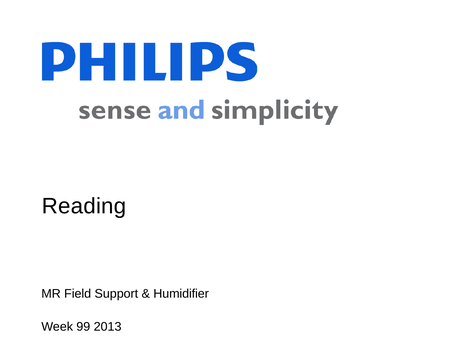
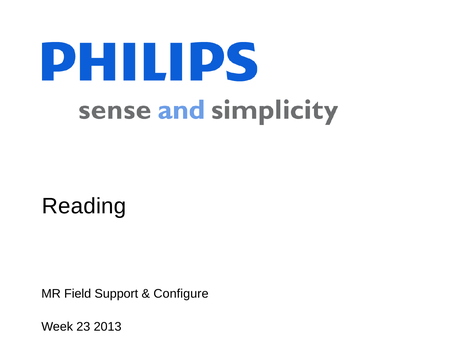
Humidifier: Humidifier -> Configure
99: 99 -> 23
